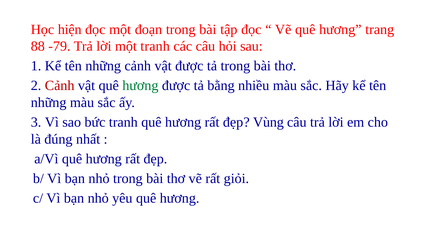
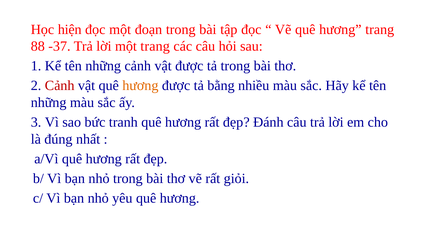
-79: -79 -> -37
một tranh: tranh -> trang
hương at (140, 86) colour: green -> orange
Vùng: Vùng -> Đánh
